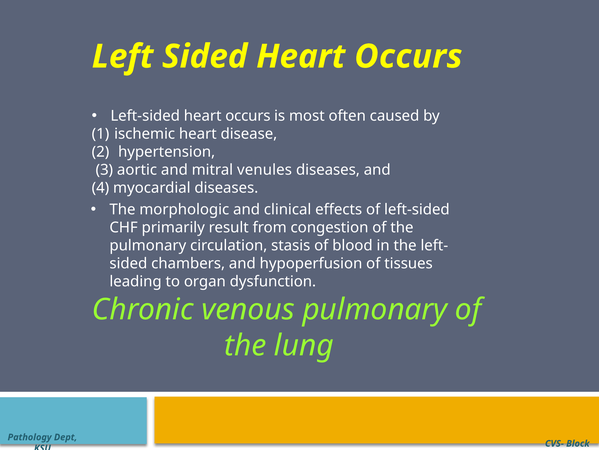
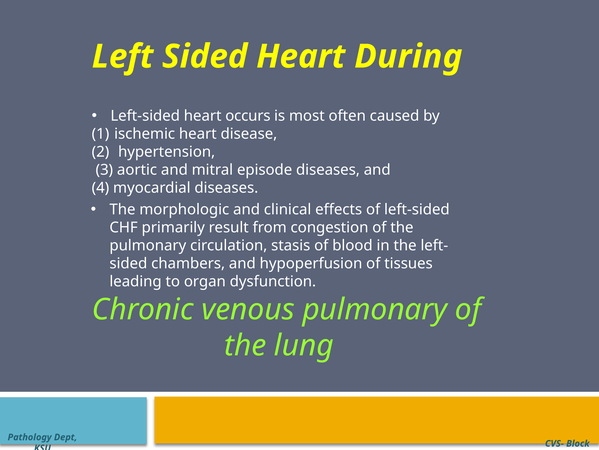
Sided Heart Occurs: Occurs -> During
venules: venules -> episode
